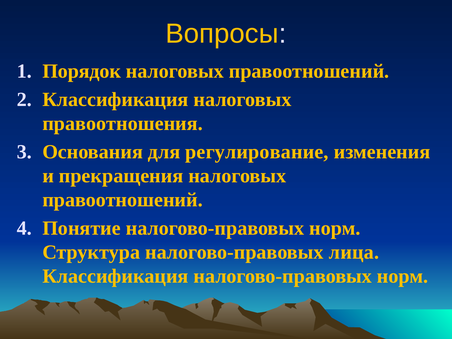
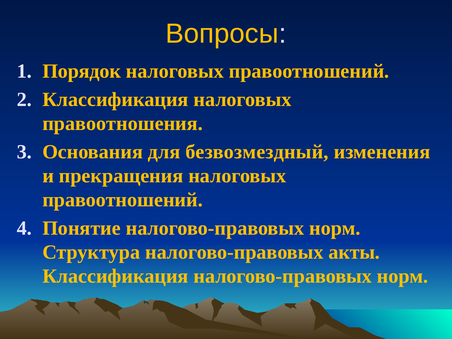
регулирование: регулирование -> безвозмездный
лица: лица -> акты
